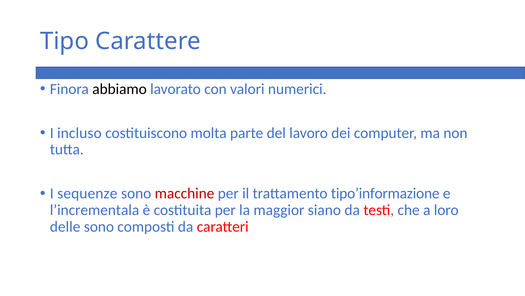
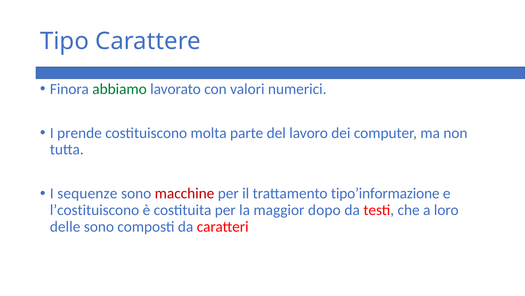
abbiamo colour: black -> green
incluso: incluso -> prende
l’incrementala: l’incrementala -> l’costituiscono
siano: siano -> dopo
